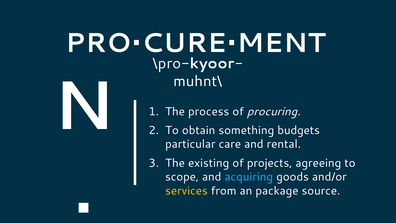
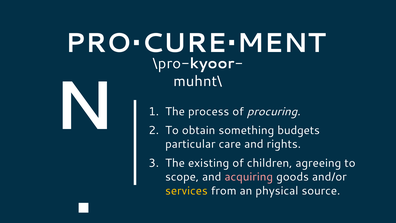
rental: rental -> rights
projects: projects -> children
acquiring colour: light blue -> pink
package: package -> physical
